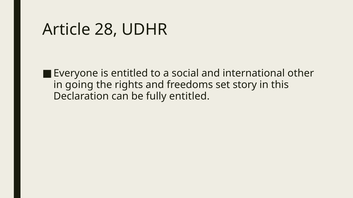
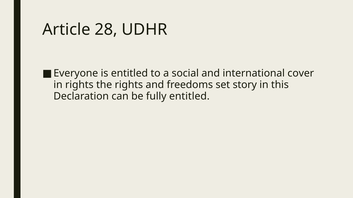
other: other -> cover
in going: going -> rights
